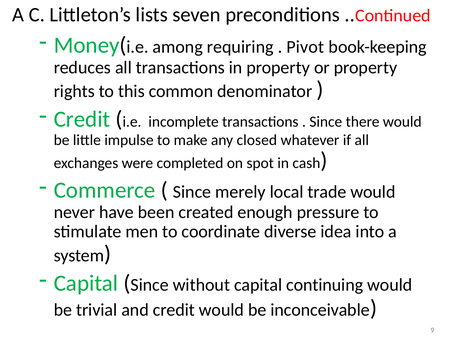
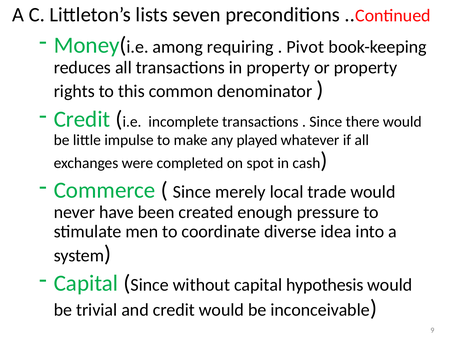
closed: closed -> played
continuing: continuing -> hypothesis
